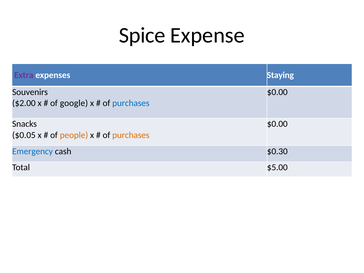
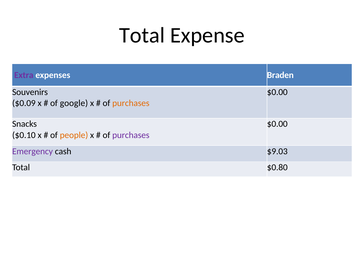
Spice at (142, 35): Spice -> Total
Staying: Staying -> Braden
$2.00: $2.00 -> $0.09
purchases at (131, 103) colour: blue -> orange
$0.05: $0.05 -> $0.10
purchases at (131, 135) colour: orange -> purple
Emergency colour: blue -> purple
$0.30: $0.30 -> $9.03
$5.00: $5.00 -> $0.80
